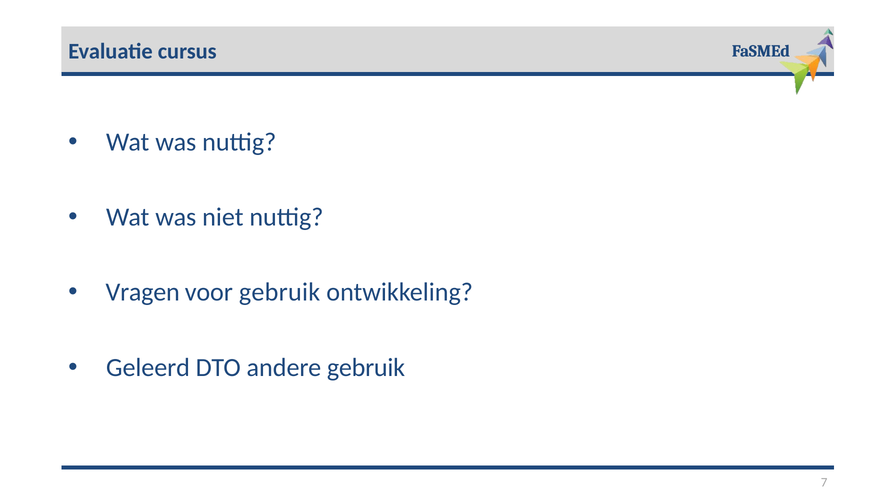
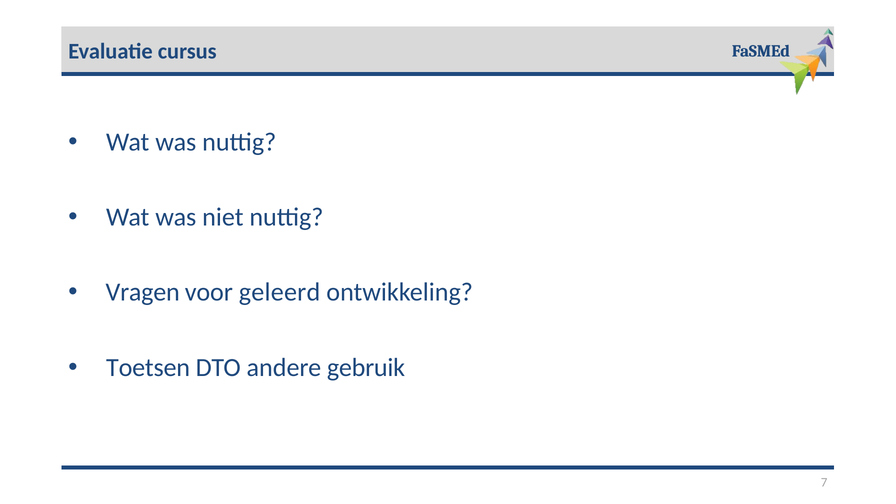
voor gebruik: gebruik -> geleerd
Geleerd: Geleerd -> Toetsen
